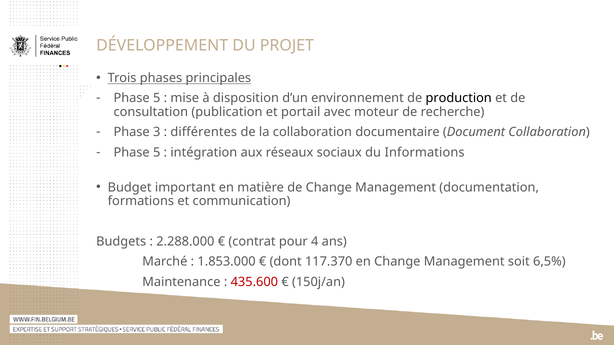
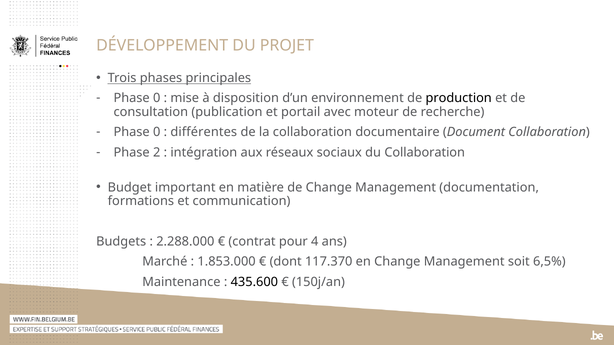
5 at (157, 98): 5 -> 0
3 at (157, 132): 3 -> 0
5 at (157, 153): 5 -> 2
du Informations: Informations -> Collaboration
435.600 colour: red -> black
